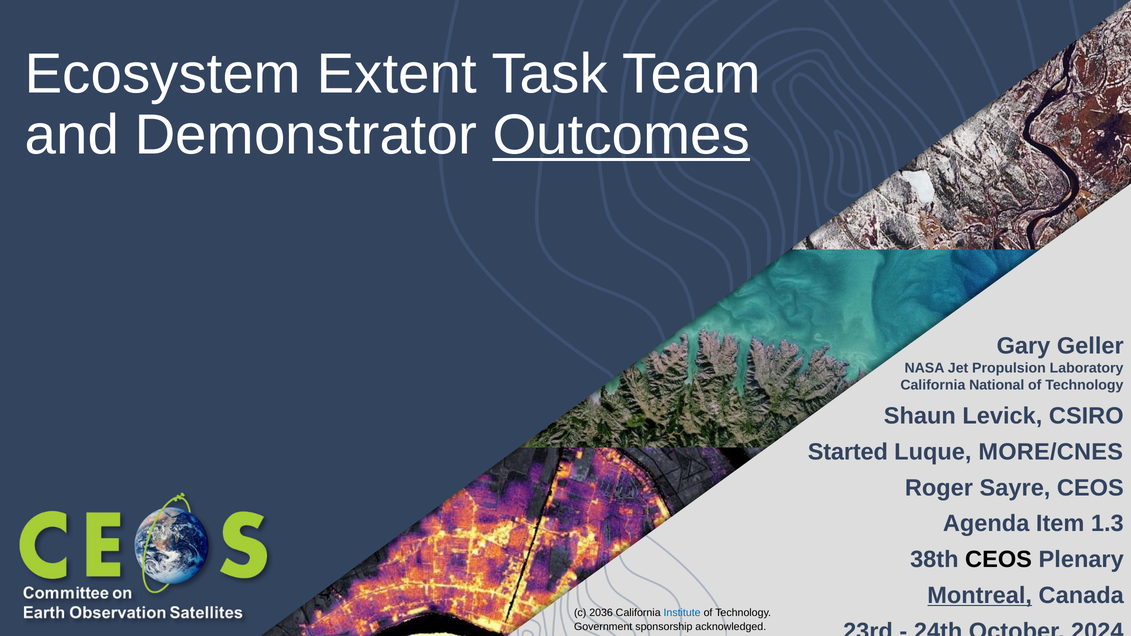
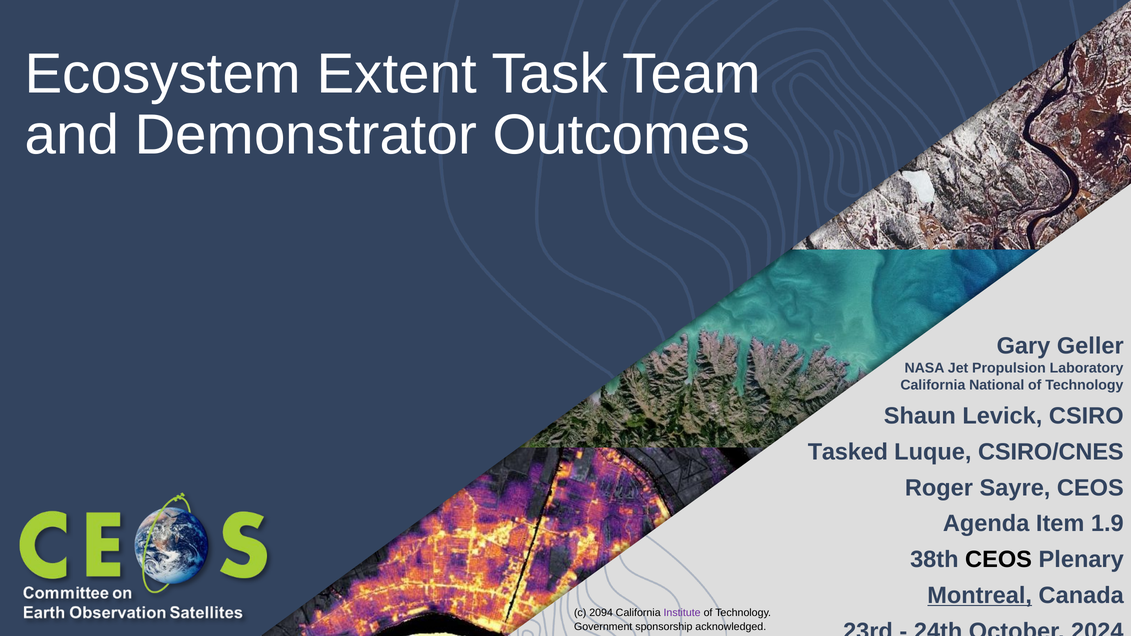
Outcomes underline: present -> none
Started: Started -> Tasked
MORE/CNES: MORE/CNES -> CSIRO/CNES
1.3: 1.3 -> 1.9
2036: 2036 -> 2094
Institute colour: blue -> purple
